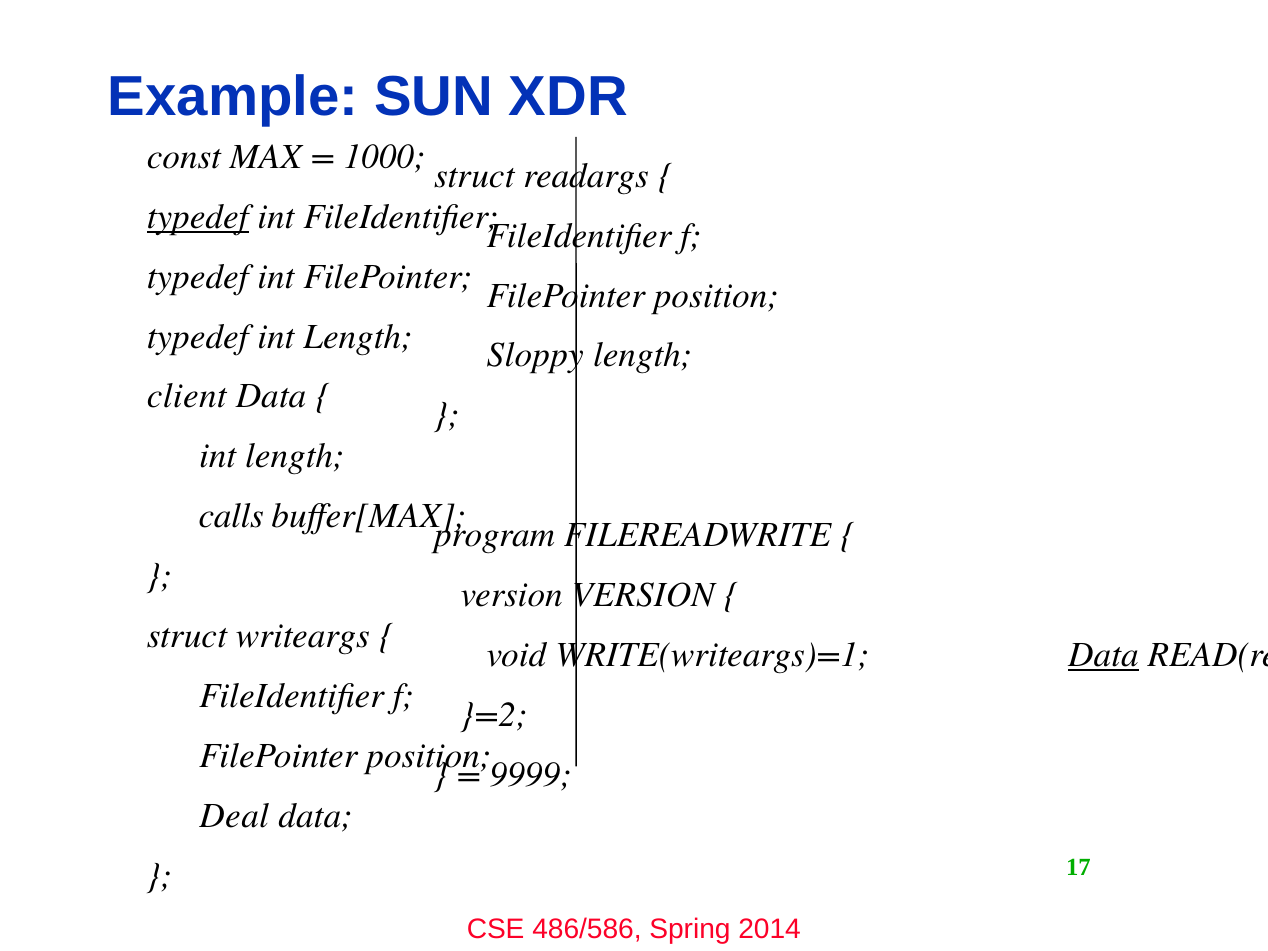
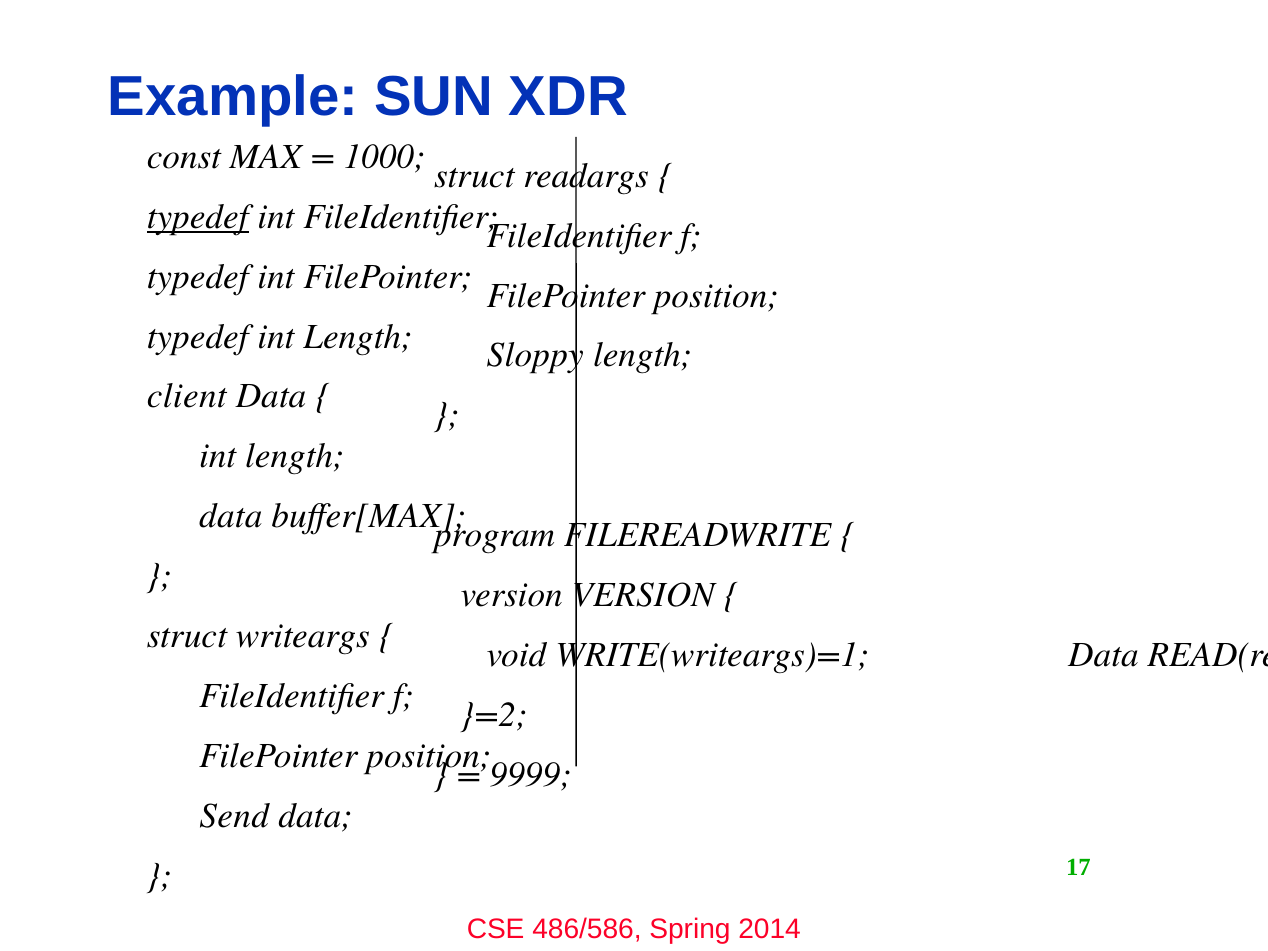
calls at (231, 516): calls -> data
Data at (1103, 655) underline: present -> none
Deal: Deal -> Send
